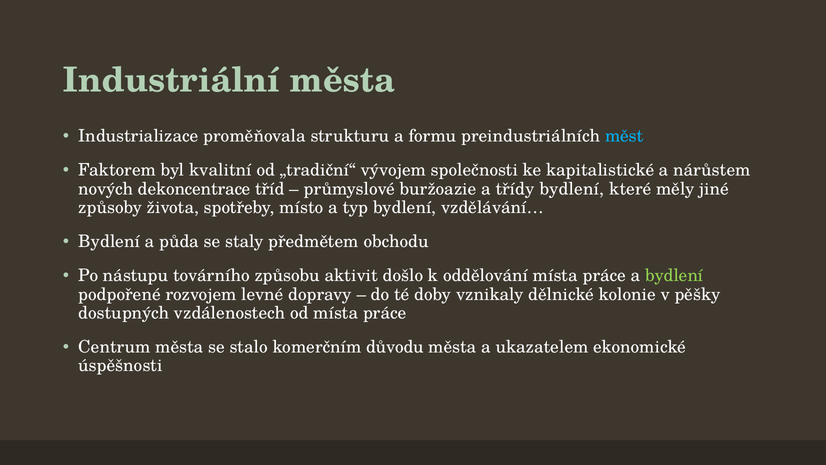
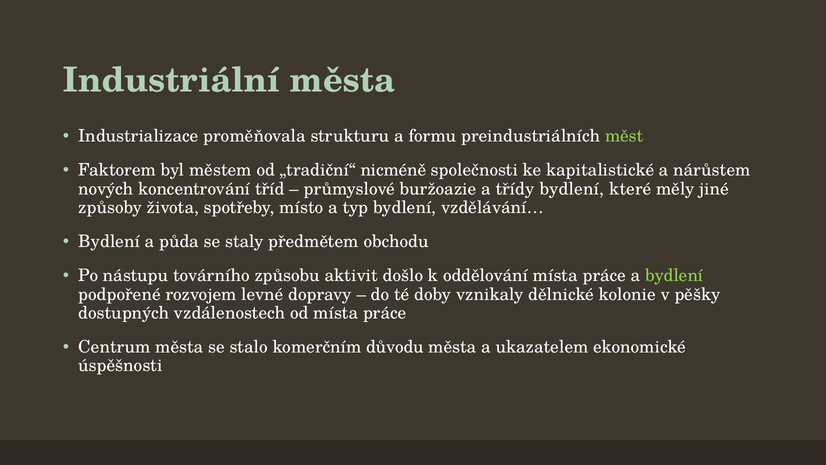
měst colour: light blue -> light green
kvalitní: kvalitní -> městem
vývojem: vývojem -> nicméně
dekoncentrace: dekoncentrace -> koncentrování
